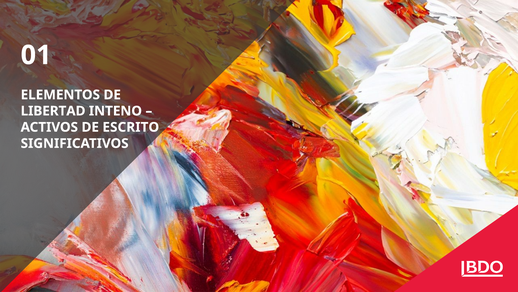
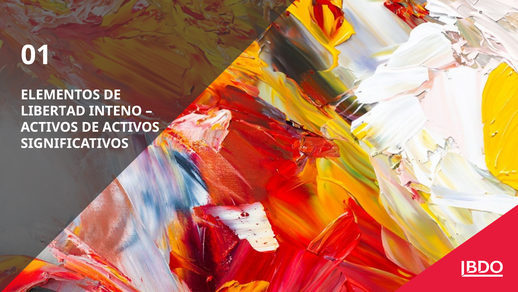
DE ESCRITO: ESCRITO -> ACTIVOS
